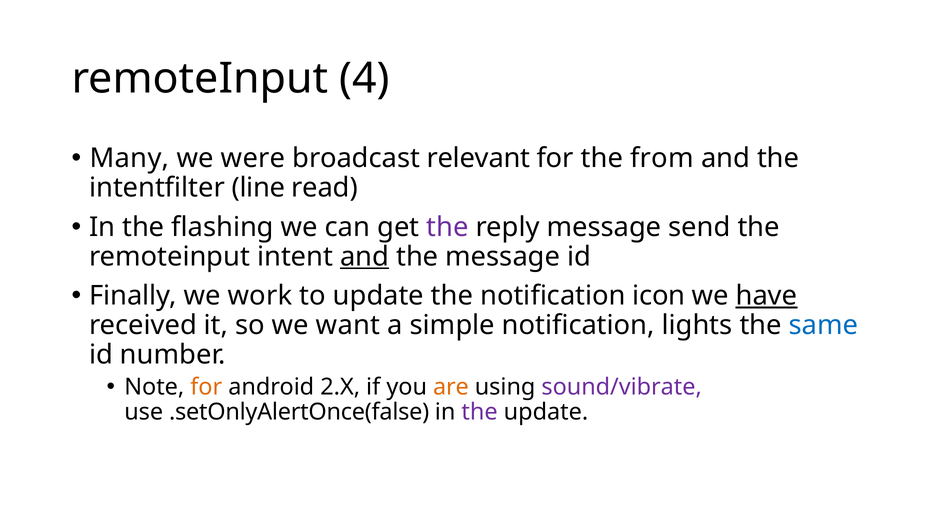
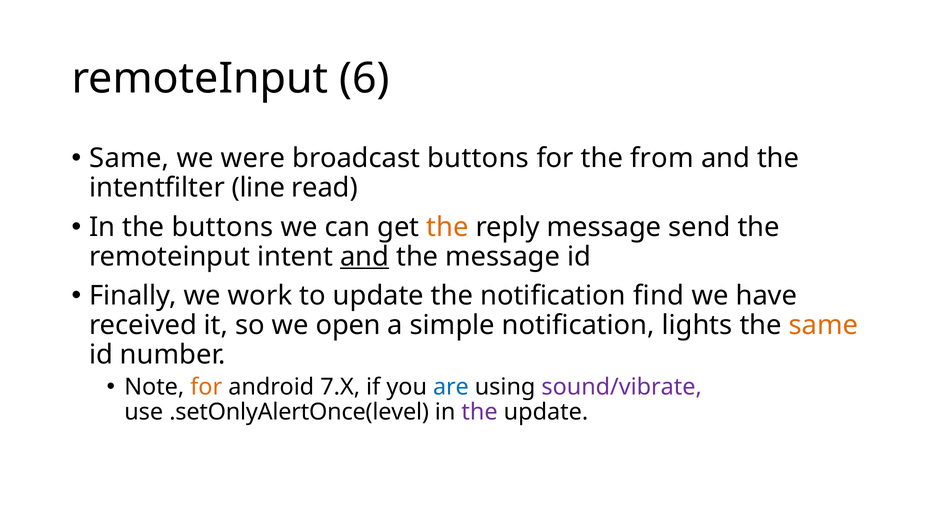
4: 4 -> 6
Many at (129, 159): Many -> Same
broadcast relevant: relevant -> buttons
the flashing: flashing -> buttons
the at (448, 227) colour: purple -> orange
icon: icon -> find
have underline: present -> none
want: want -> open
same at (823, 326) colour: blue -> orange
2.X: 2.X -> 7.X
are colour: orange -> blue
.setOnlyAlertOnce(false: .setOnlyAlertOnce(false -> .setOnlyAlertOnce(level
